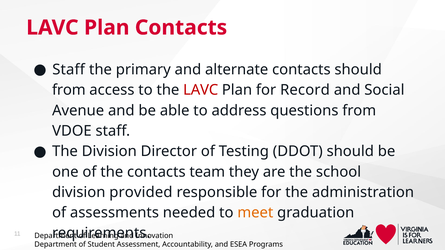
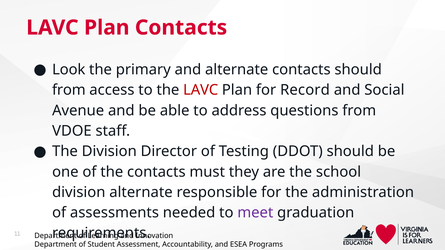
Staff at (69, 70): Staff -> Look
team: team -> must
division provided: provided -> alternate
meet colour: orange -> purple
